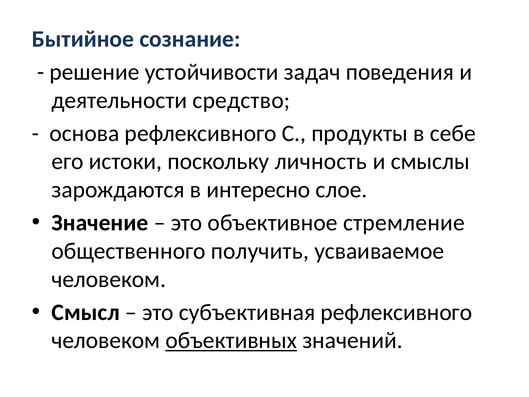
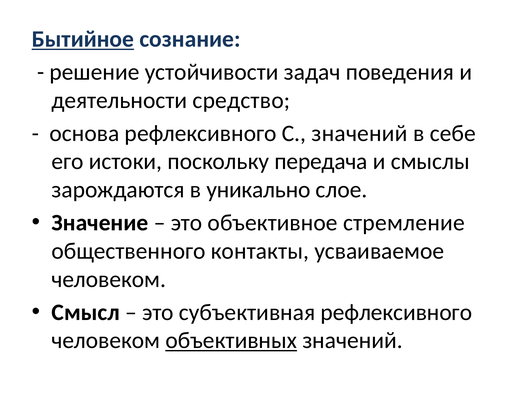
Бытийное underline: none -> present
С продукты: продукты -> значений
личность: личность -> передача
интересно: интересно -> уникально
получить: получить -> контакты
